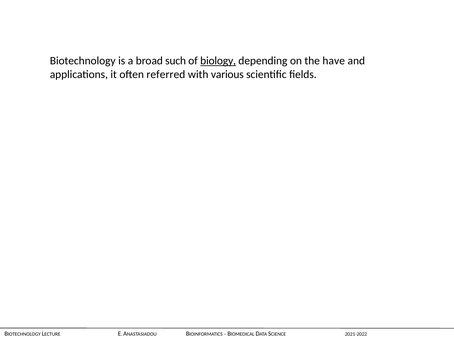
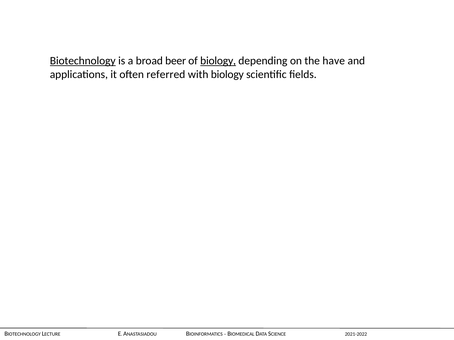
Biotechnology at (83, 61) underline: none -> present
such: such -> beer
with various: various -> biology
